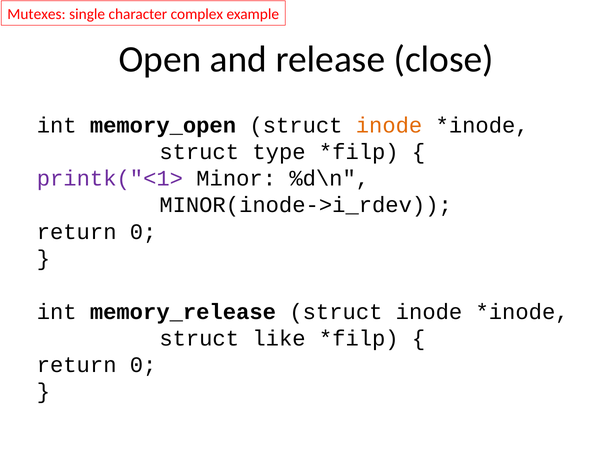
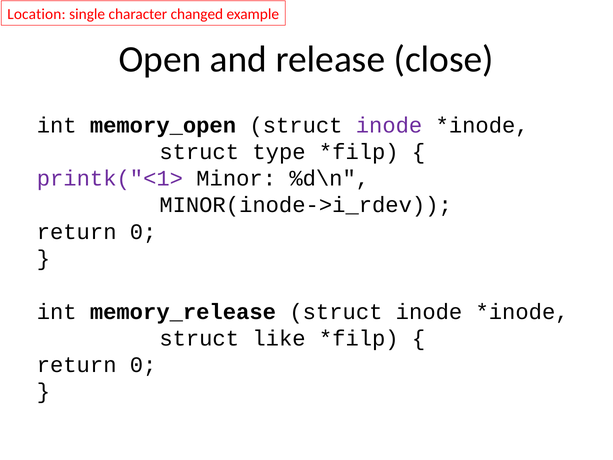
Mutexes: Mutexes -> Location
complex: complex -> changed
inode at (389, 125) colour: orange -> purple
